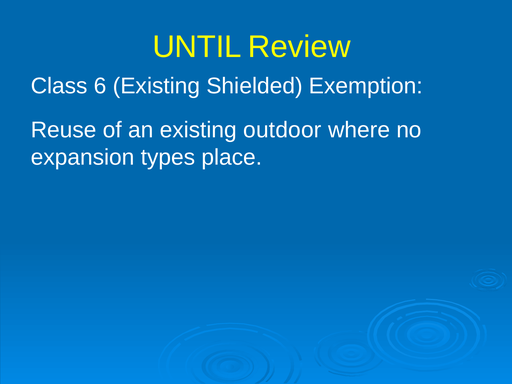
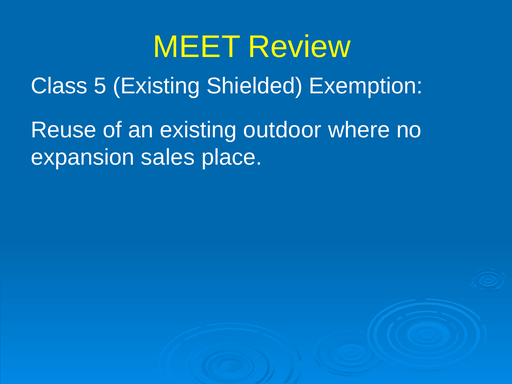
UNTIL: UNTIL -> MEET
6: 6 -> 5
types: types -> sales
